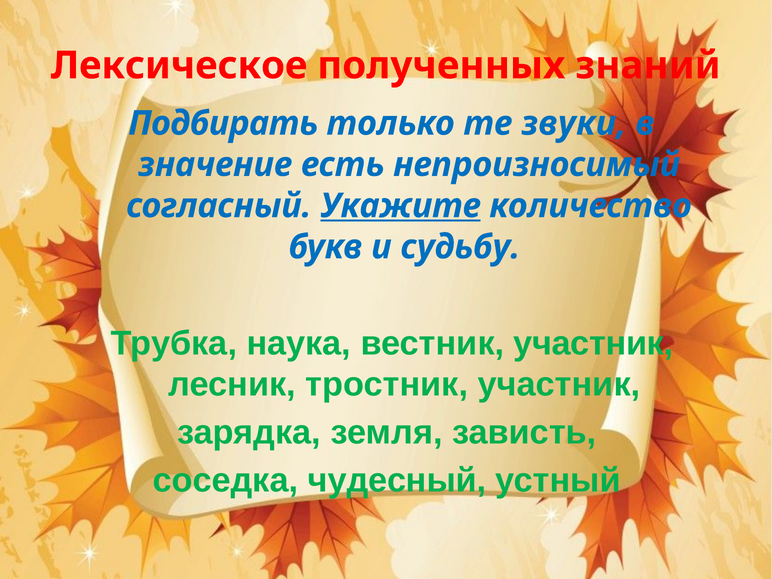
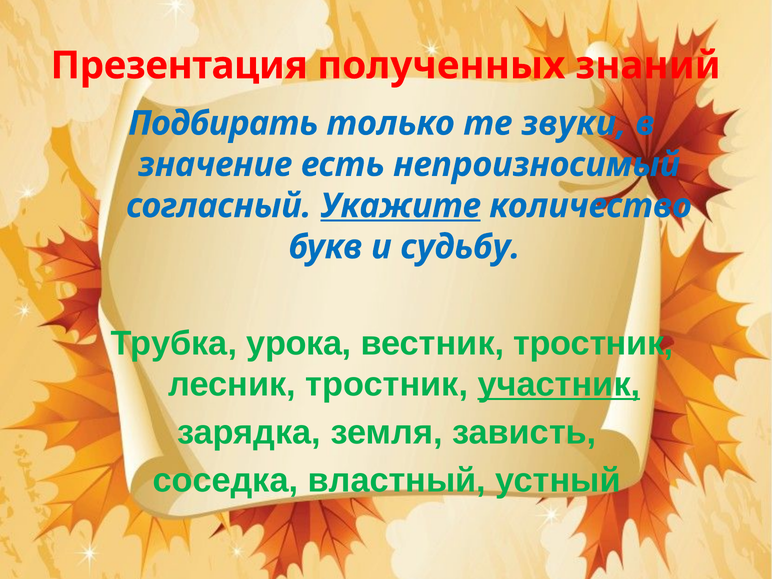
Лексическое: Лексическое -> Презентация
наука: наука -> урока
вестник участник: участник -> тростник
участник at (559, 384) underline: none -> present
чудесный: чудесный -> властный
